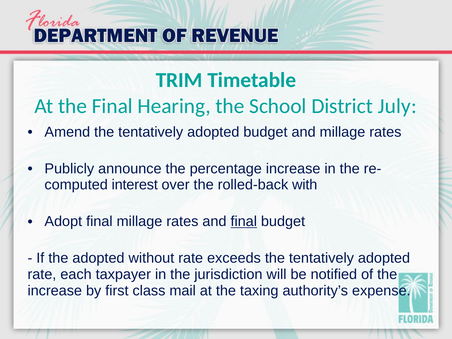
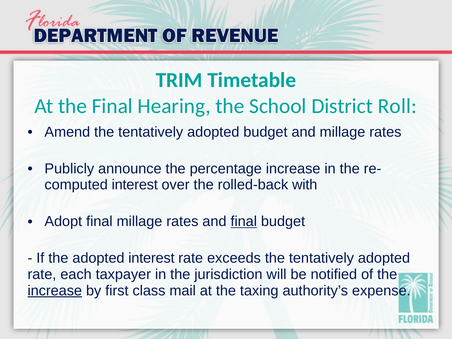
July: July -> Roll
adopted without: without -> interest
increase at (55, 291) underline: none -> present
